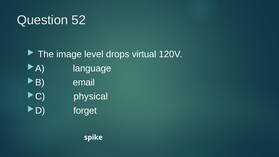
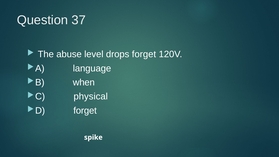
52: 52 -> 37
image: image -> abuse
drops virtual: virtual -> forget
email: email -> when
